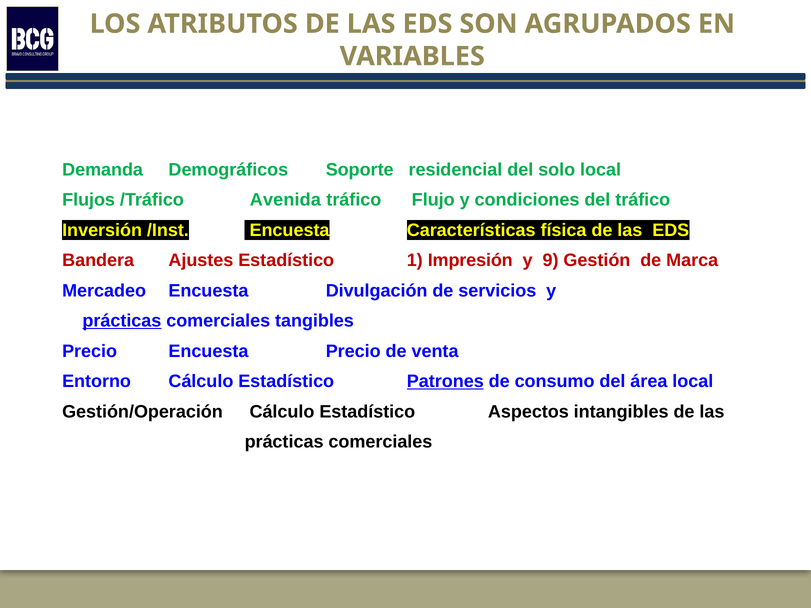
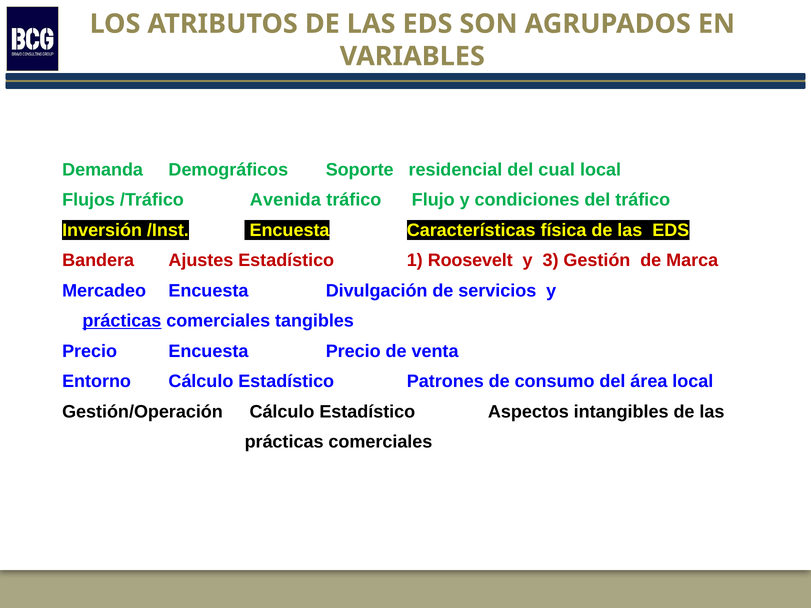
solo: solo -> cual
Impresión: Impresión -> Roosevelt
9: 9 -> 3
Patrones underline: present -> none
